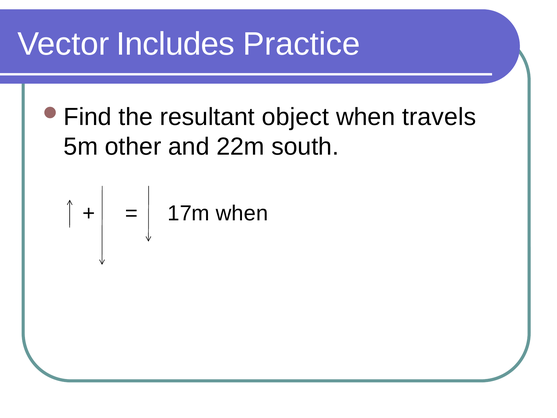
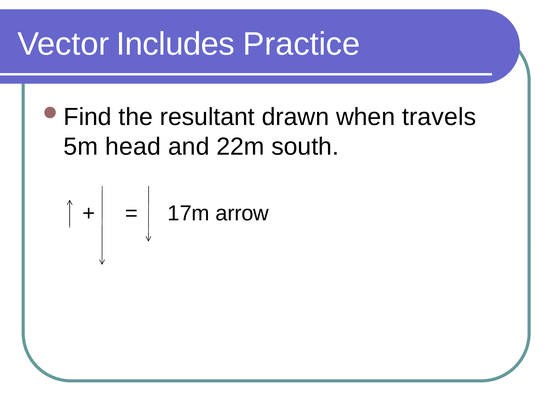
object: object -> drawn
other: other -> head
17m when: when -> arrow
